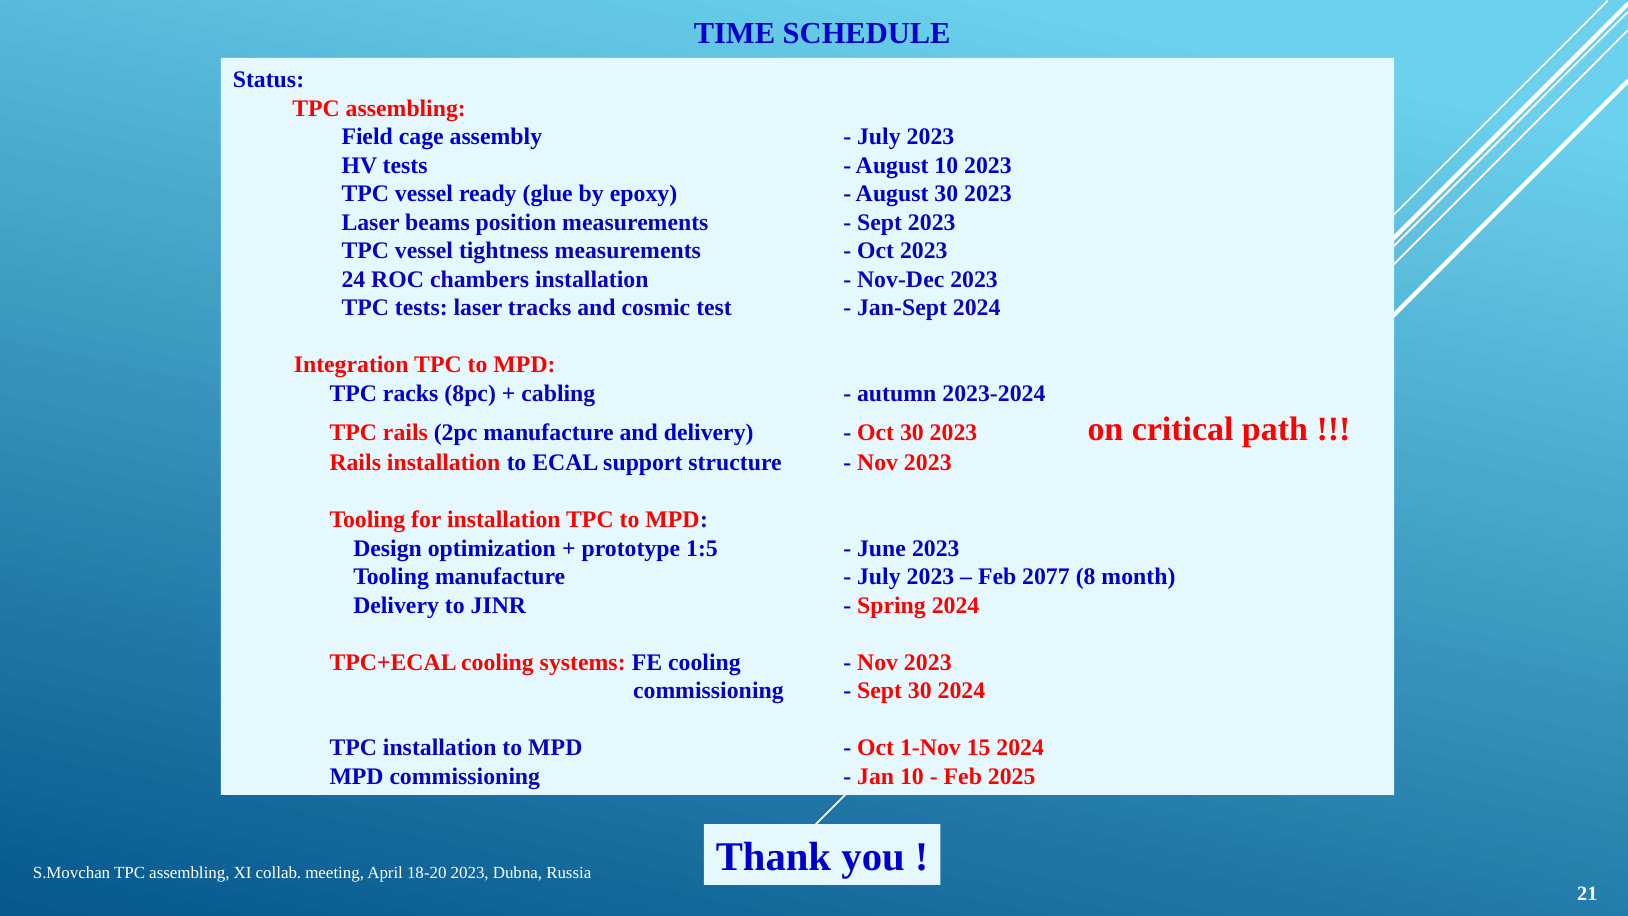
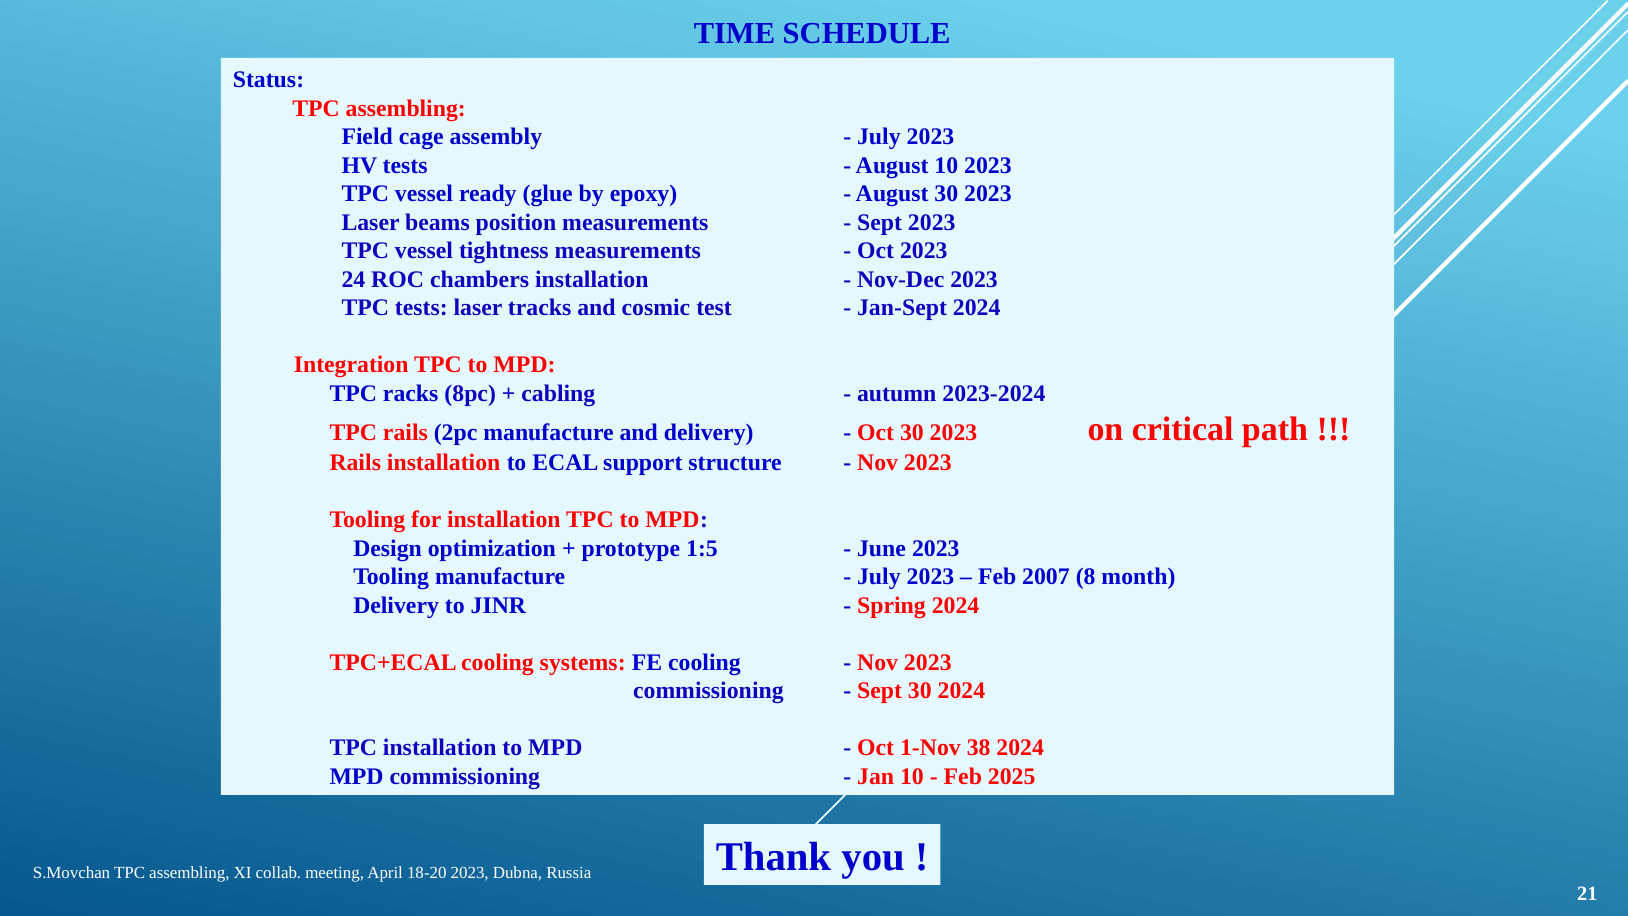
2077: 2077 -> 2007
15: 15 -> 38
